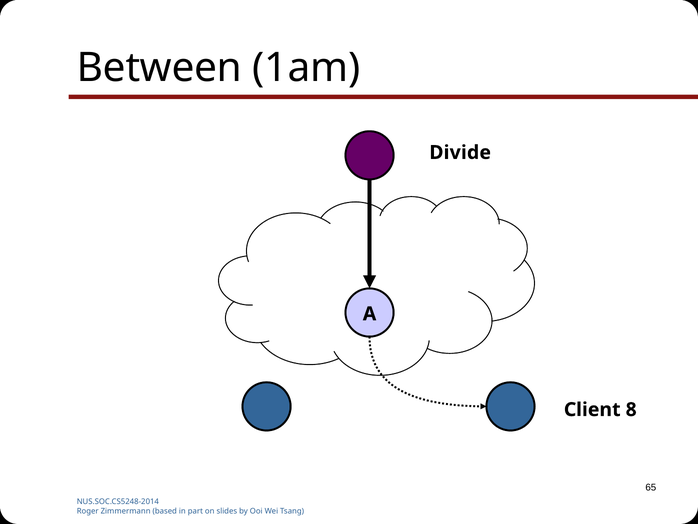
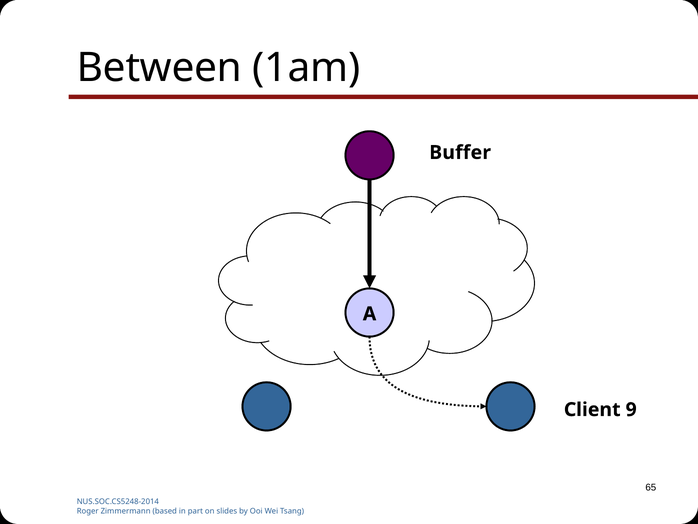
Divide: Divide -> Buffer
8: 8 -> 9
